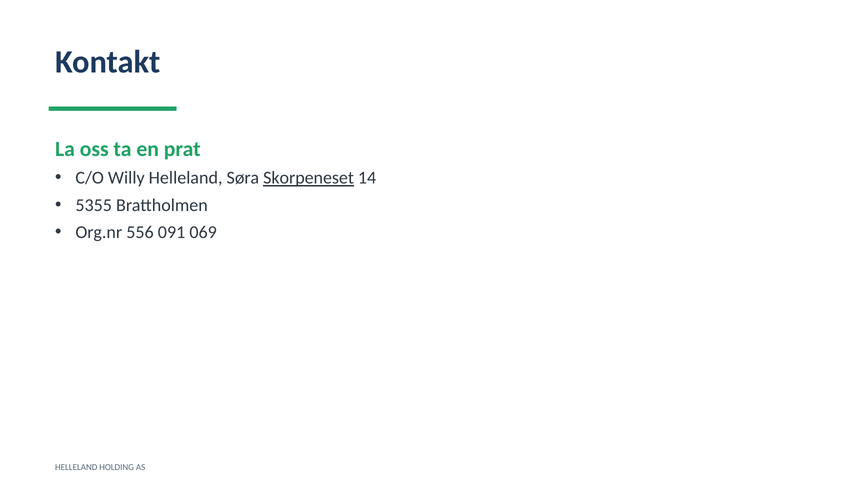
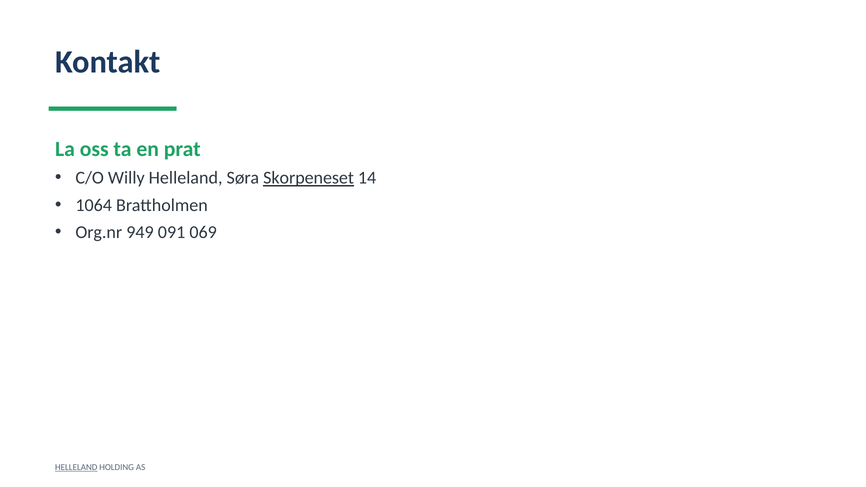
5355: 5355 -> 1064
556: 556 -> 949
HELLELAND at (76, 467) underline: none -> present
